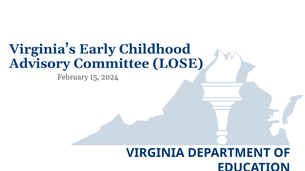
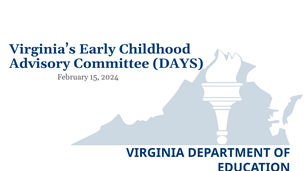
LOSE: LOSE -> DAYS
